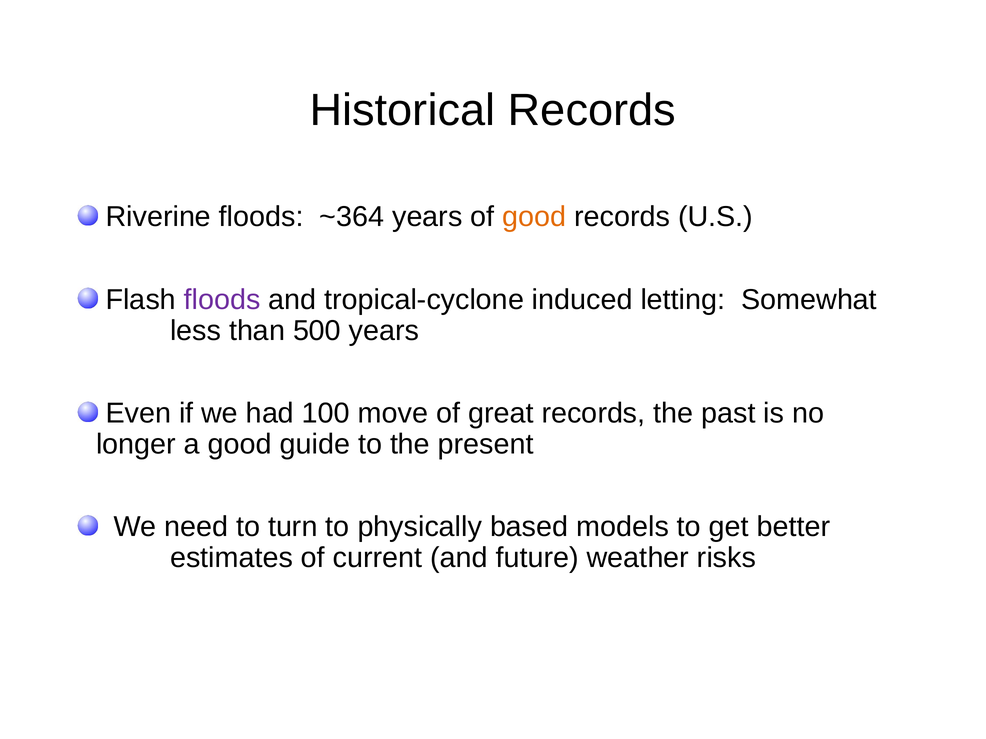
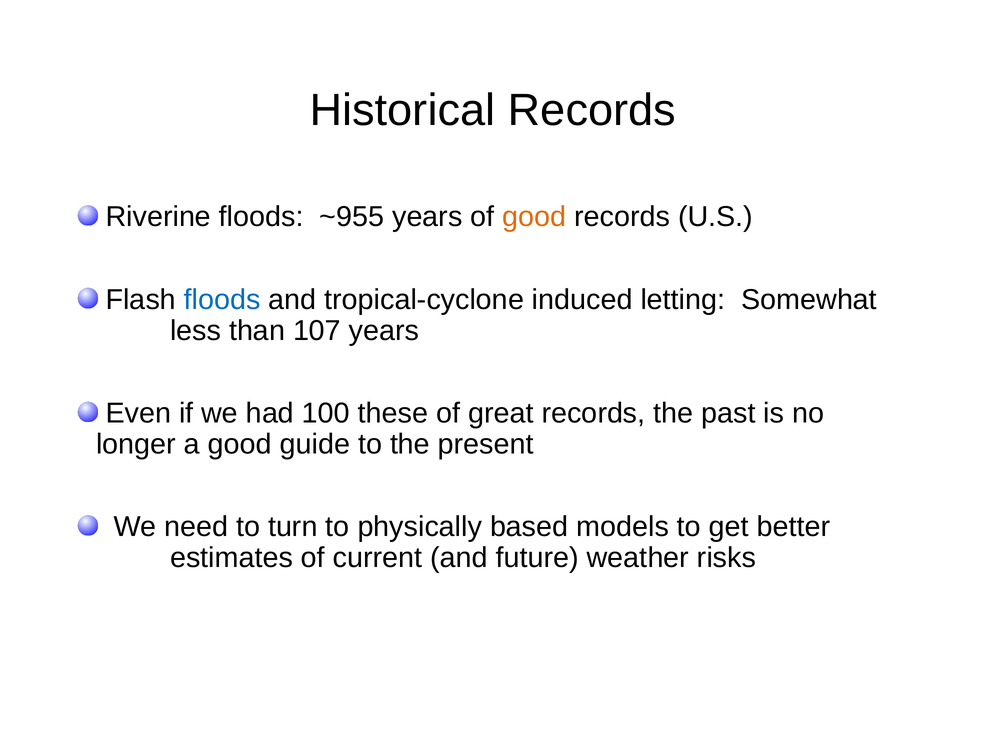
~364: ~364 -> ~955
floods at (222, 300) colour: purple -> blue
500: 500 -> 107
move: move -> these
